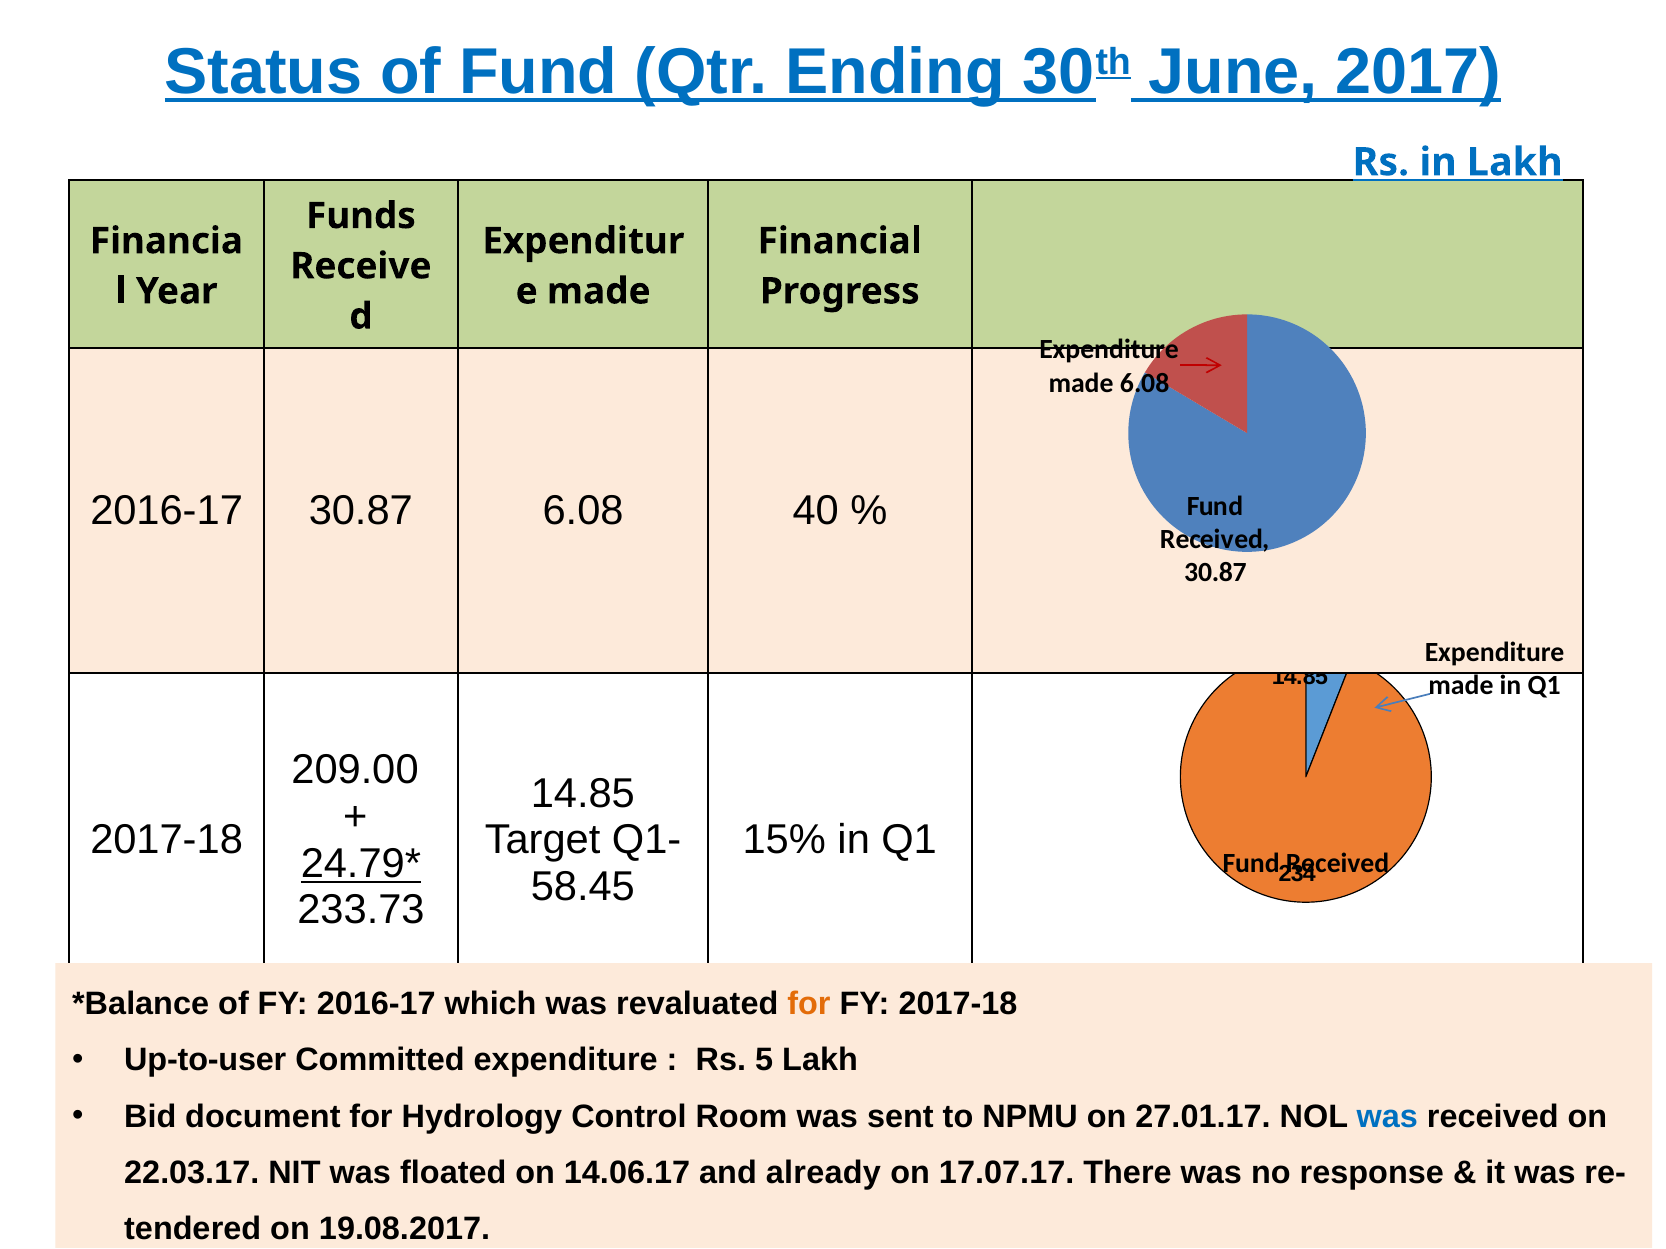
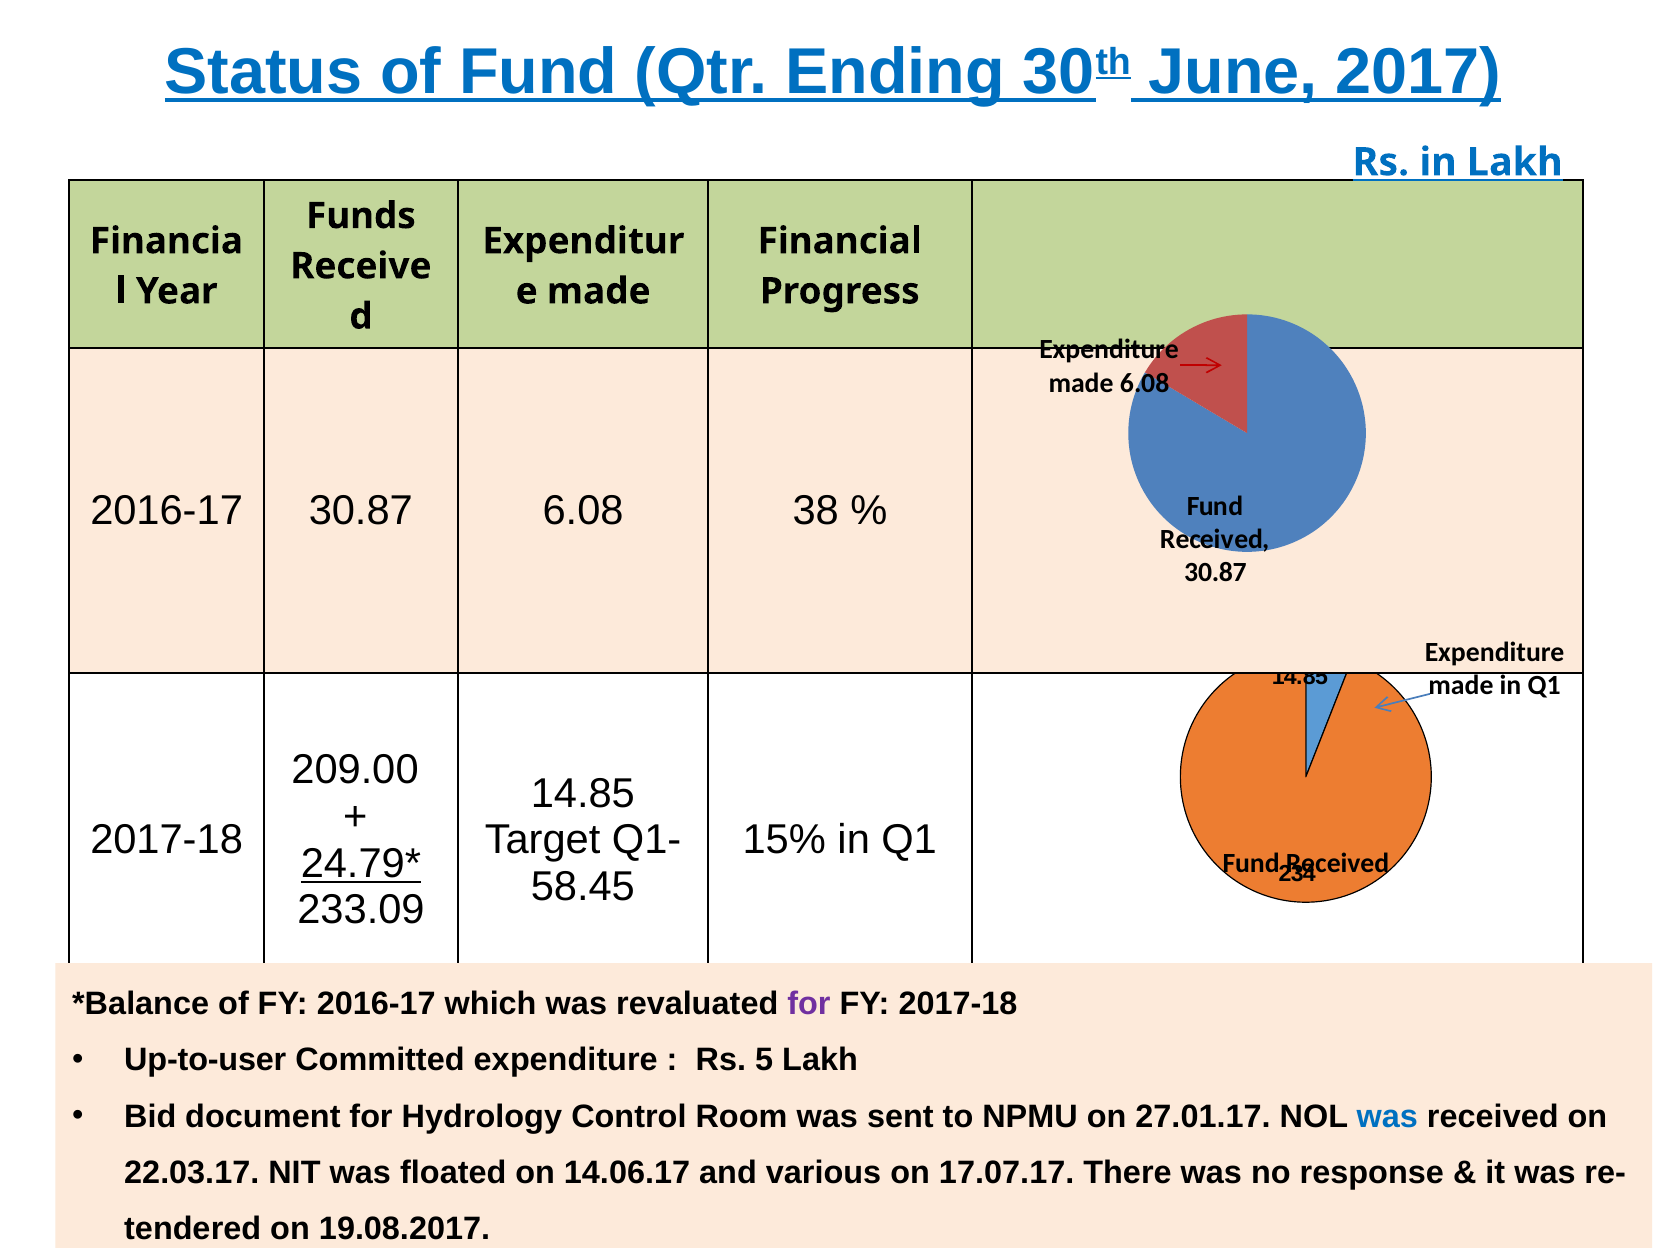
40: 40 -> 38
233.73: 233.73 -> 233.09
for at (809, 1004) colour: orange -> purple
already: already -> various
